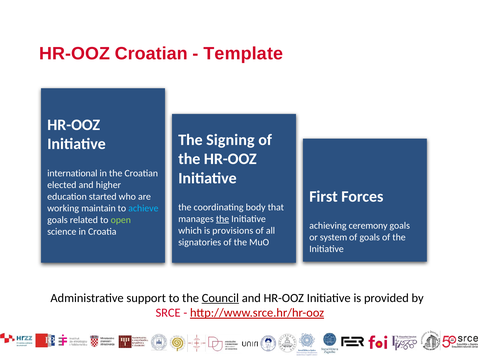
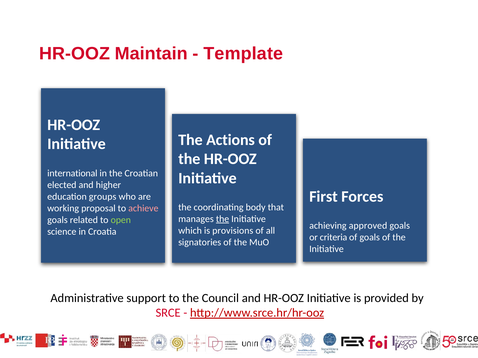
HR-OOZ Croatian: Croatian -> Maintain
Signing: Signing -> Actions
started: started -> groups
maintain: maintain -> proposal
achieve colour: light blue -> pink
ceremony: ceremony -> approved
system: system -> criteria
Council underline: present -> none
